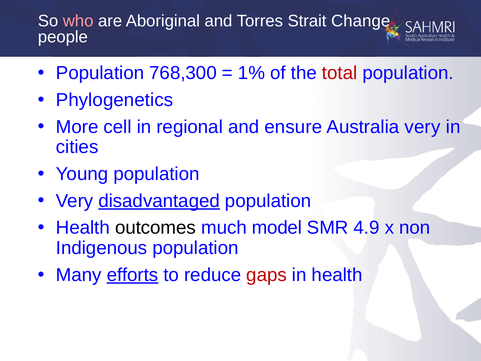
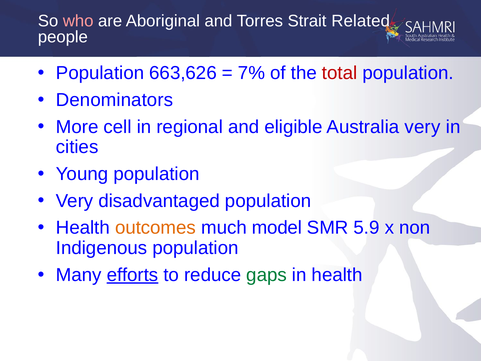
Change: Change -> Related
768,300: 768,300 -> 663,626
1%: 1% -> 7%
Phylogenetics: Phylogenetics -> Denominators
ensure: ensure -> eligible
disadvantaged underline: present -> none
outcomes colour: black -> orange
4.9: 4.9 -> 5.9
gaps colour: red -> green
